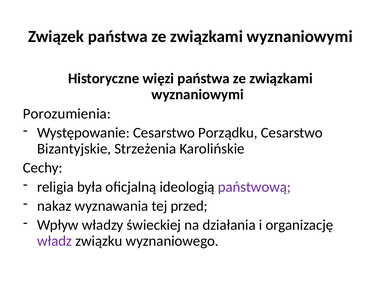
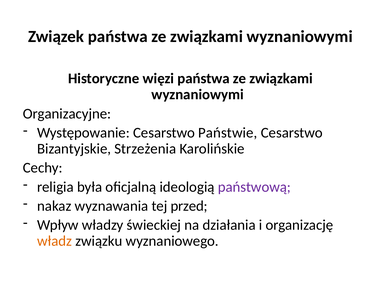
Porozumienia: Porozumienia -> Organizacyjne
Porządku: Porządku -> Państwie
władz colour: purple -> orange
